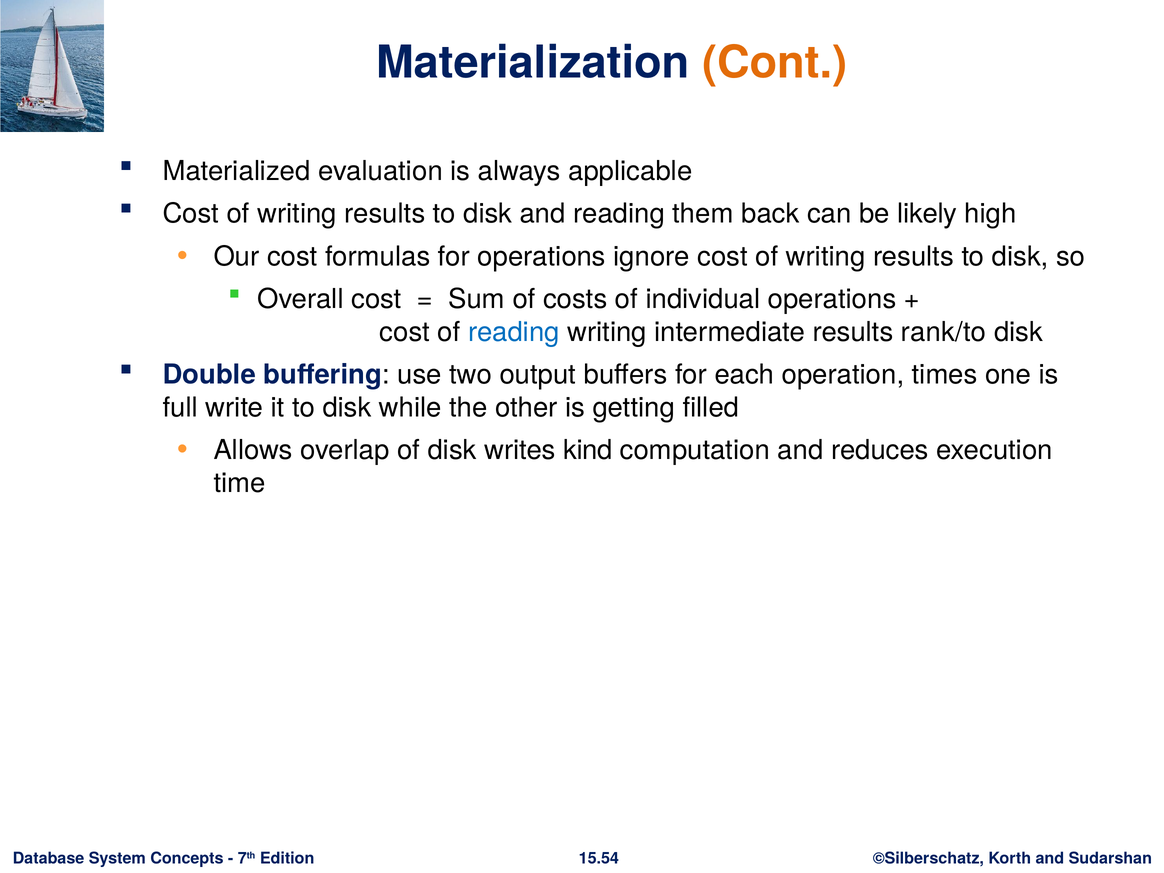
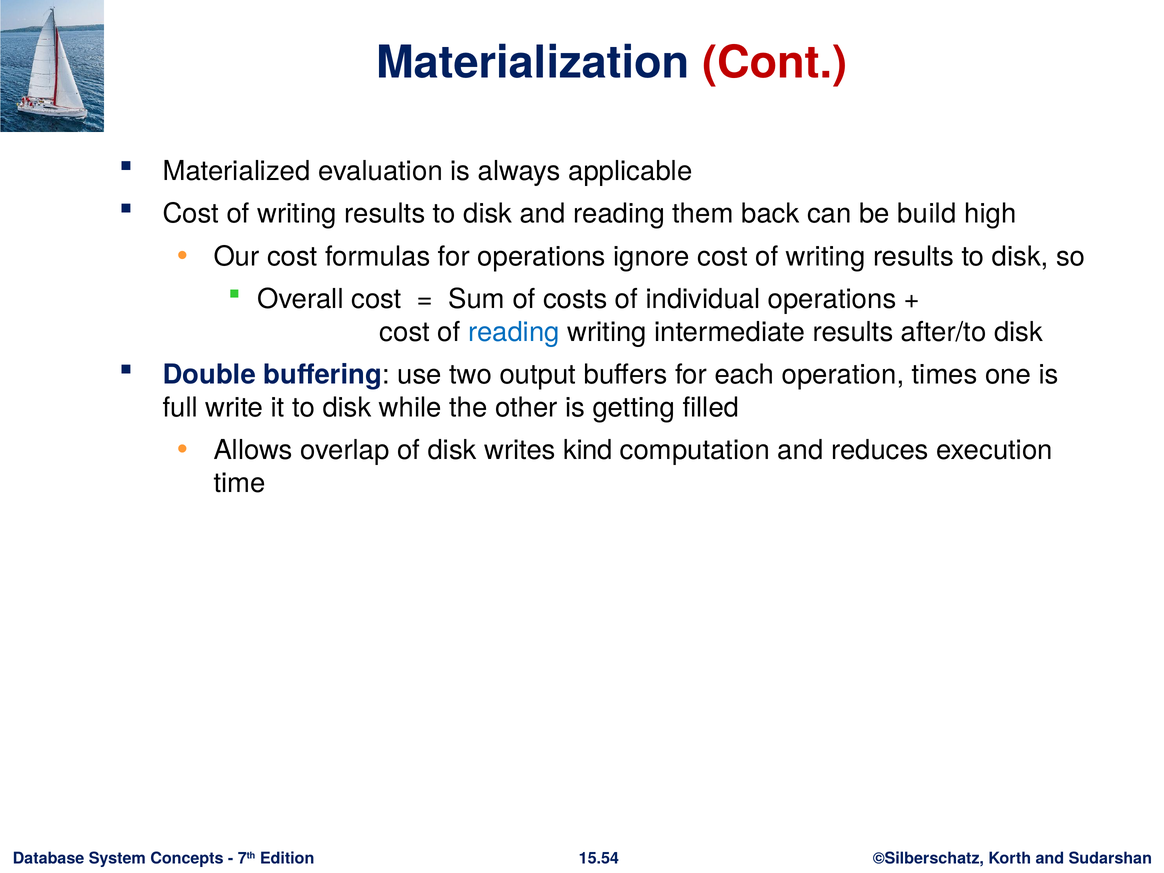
Cont colour: orange -> red
likely: likely -> build
rank/to: rank/to -> after/to
